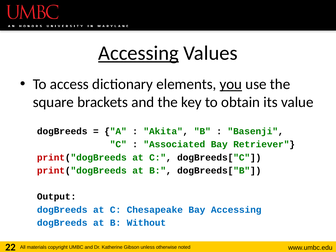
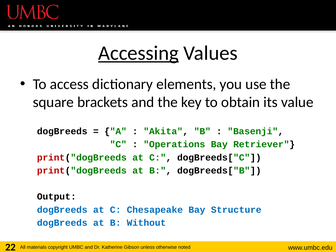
you underline: present -> none
Associated: Associated -> Operations
Bay Accessing: Accessing -> Structure
